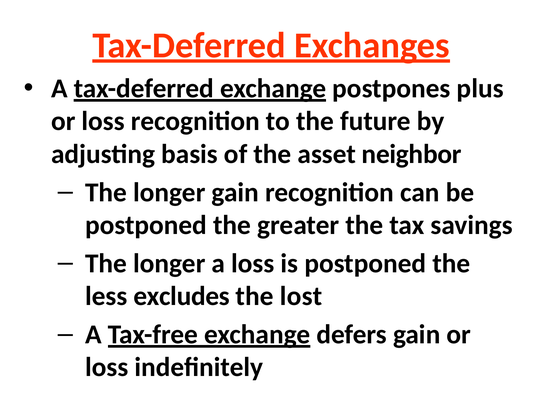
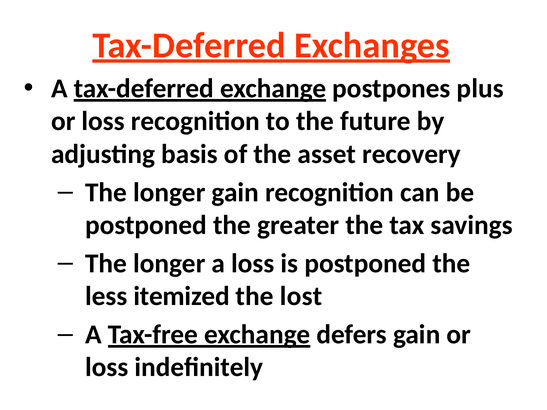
neighbor: neighbor -> recovery
excludes: excludes -> itemized
